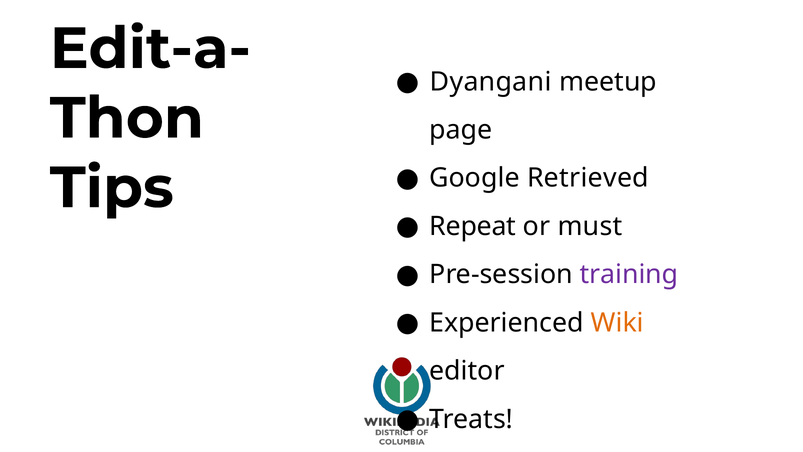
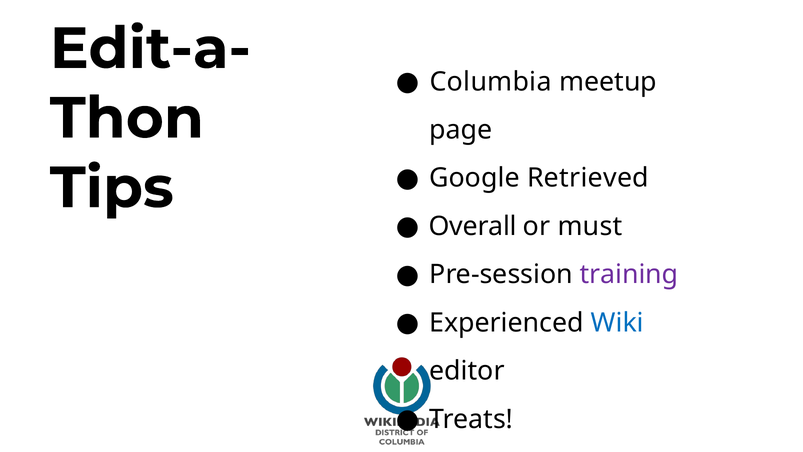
Dyangani: Dyangani -> Columbia
Repeat: Repeat -> Overall
Wiki colour: orange -> blue
